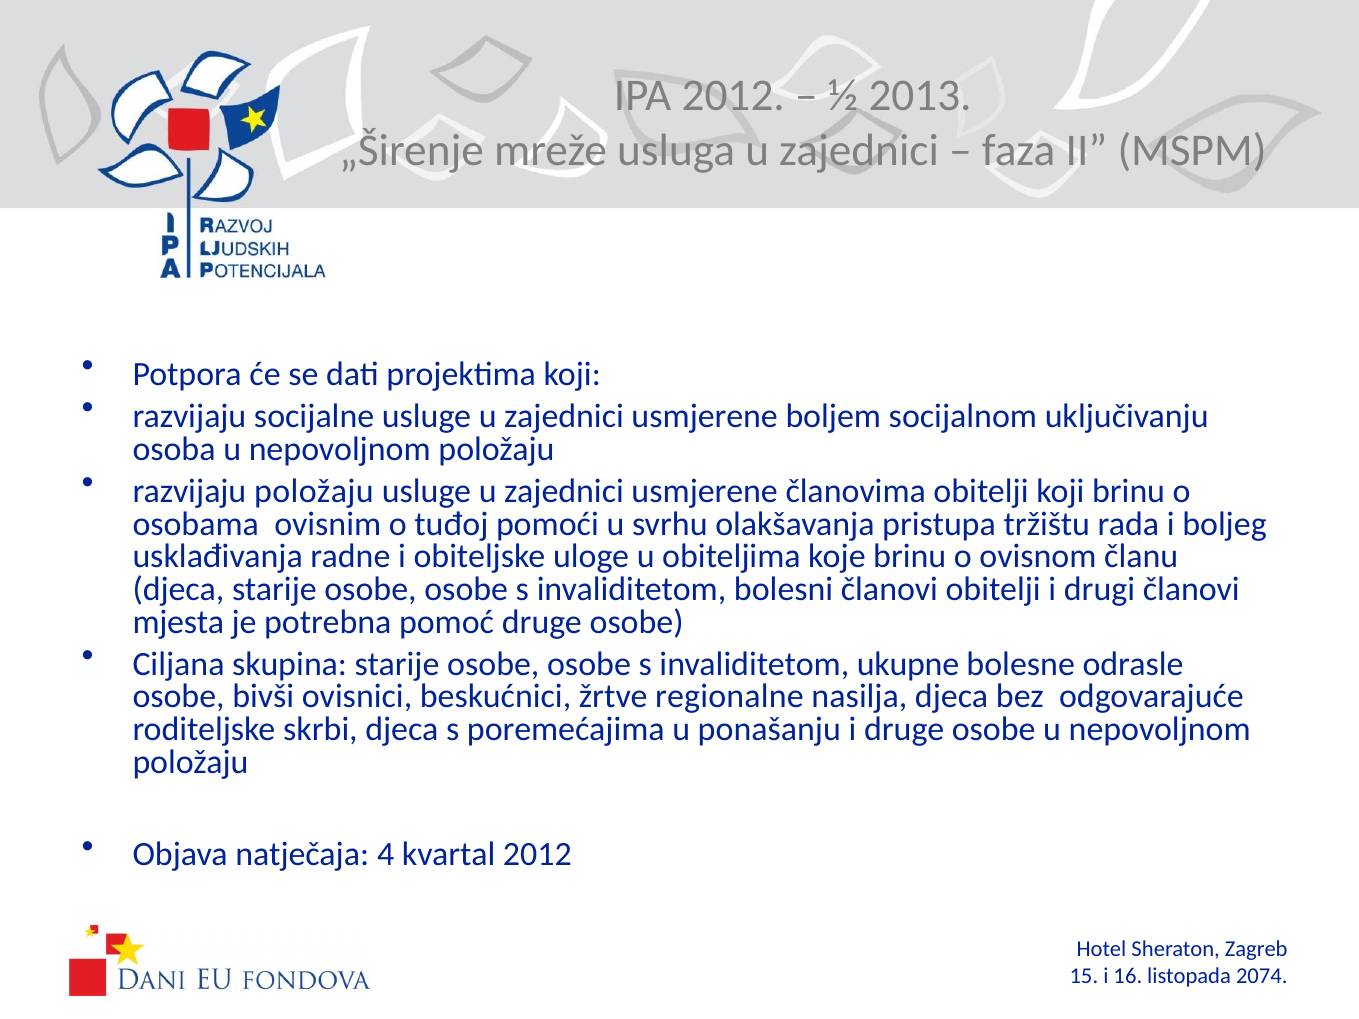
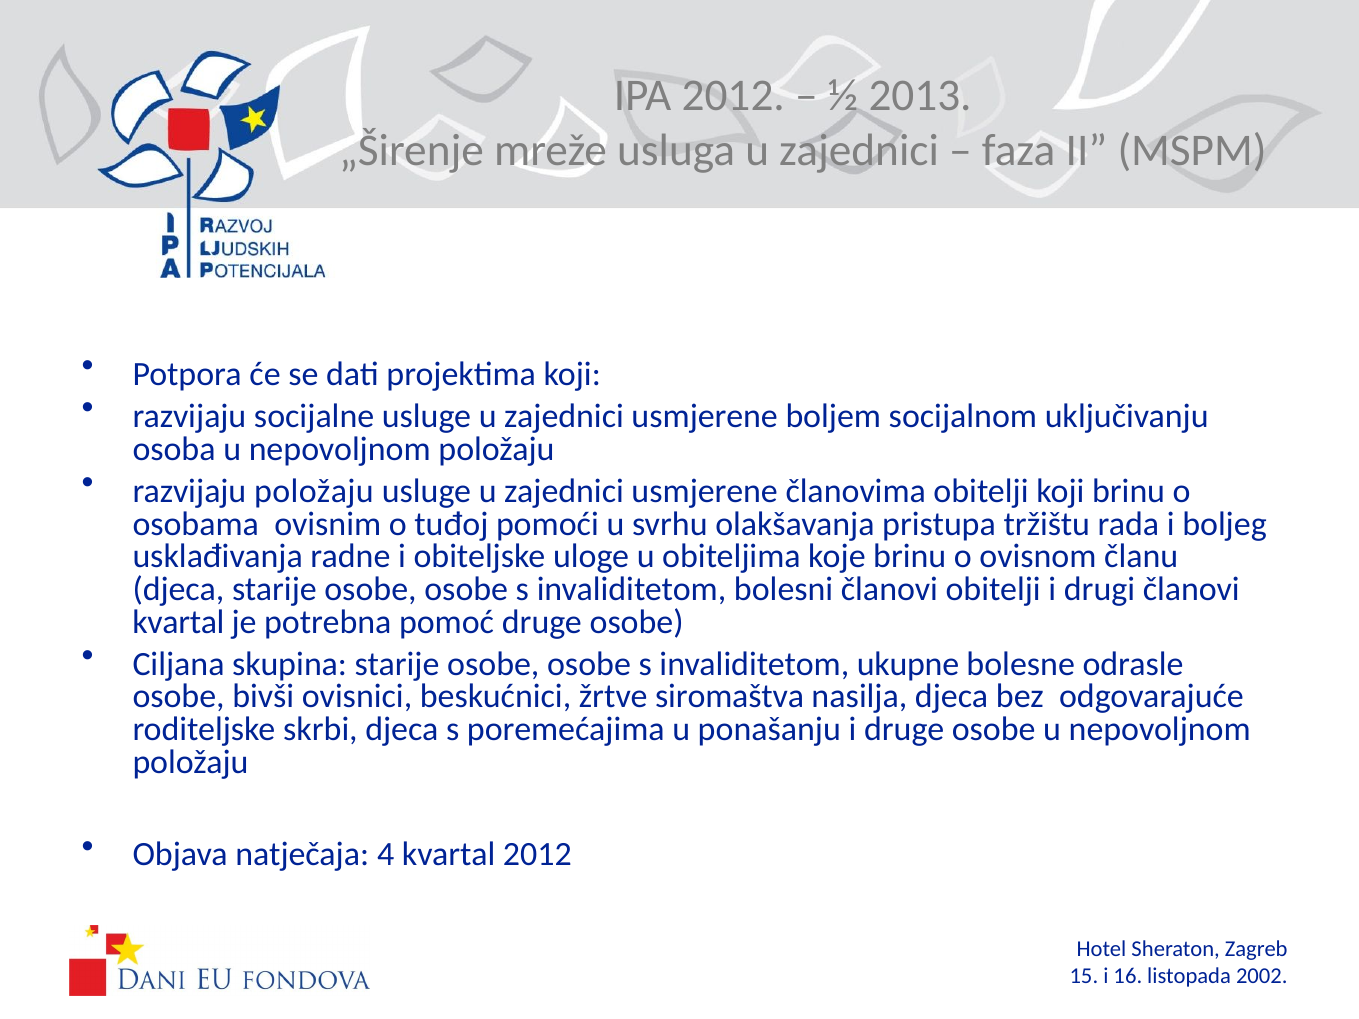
mjesta at (178, 622): mjesta -> kvartal
regionalne: regionalne -> siromaštva
2074: 2074 -> 2002
